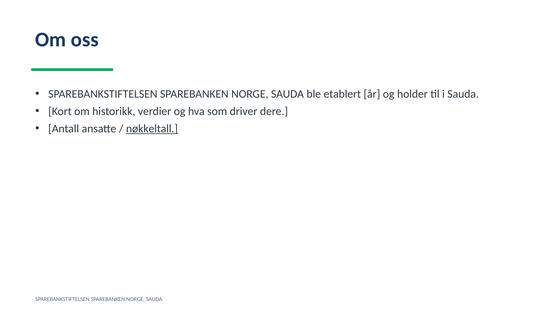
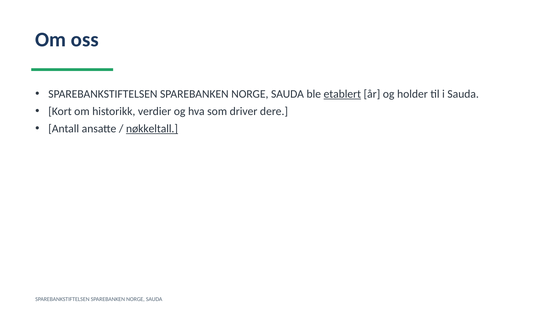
etablert underline: none -> present
